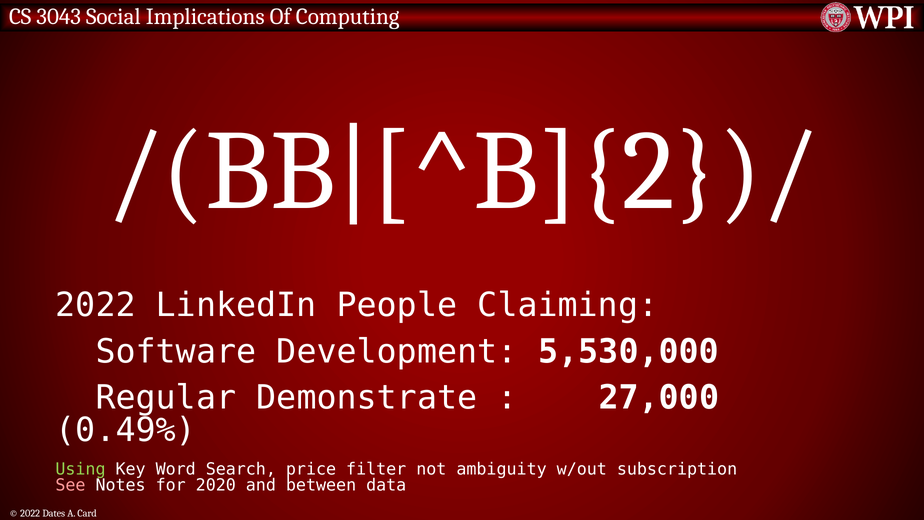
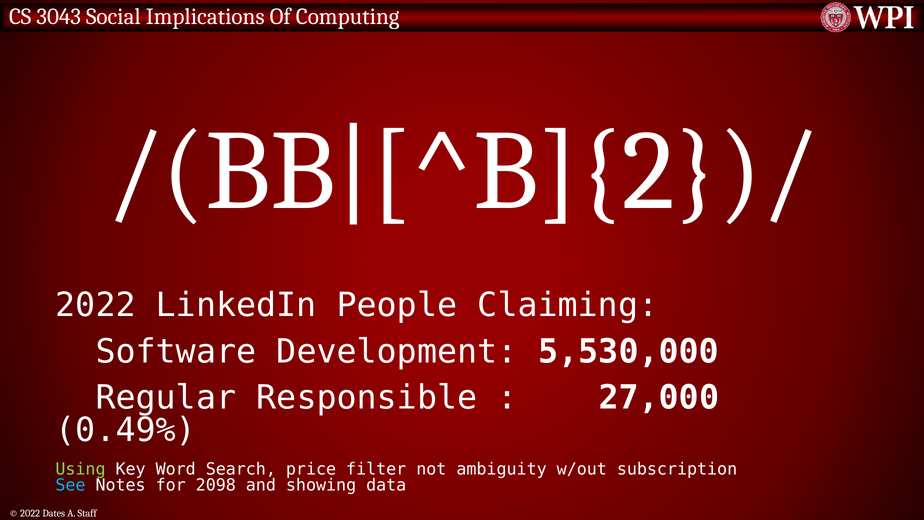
Demonstrate: Demonstrate -> Responsible
See colour: pink -> light blue
2020: 2020 -> 2098
between: between -> showing
Card: Card -> Staff
